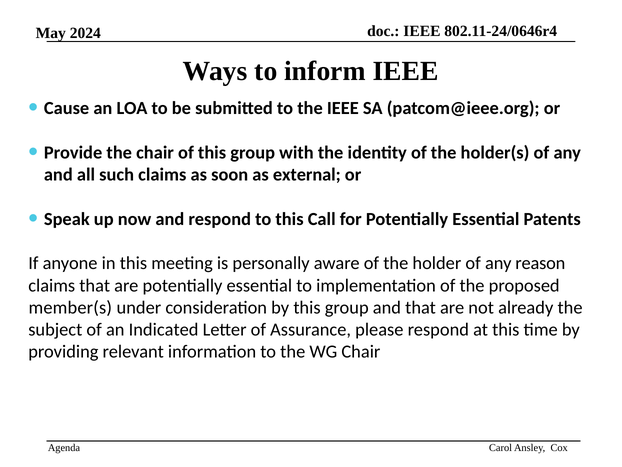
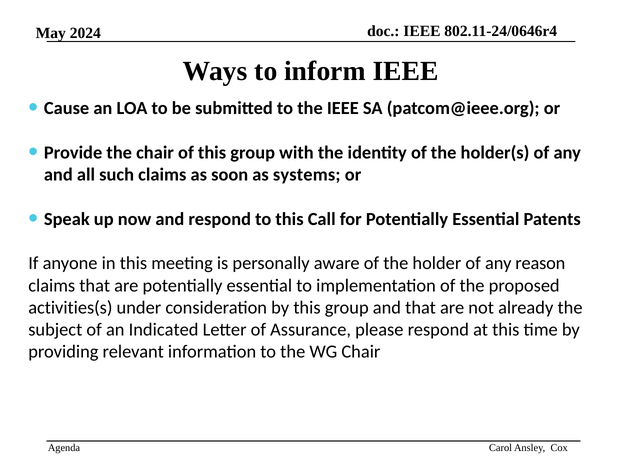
external: external -> systems
member(s: member(s -> activities(s
